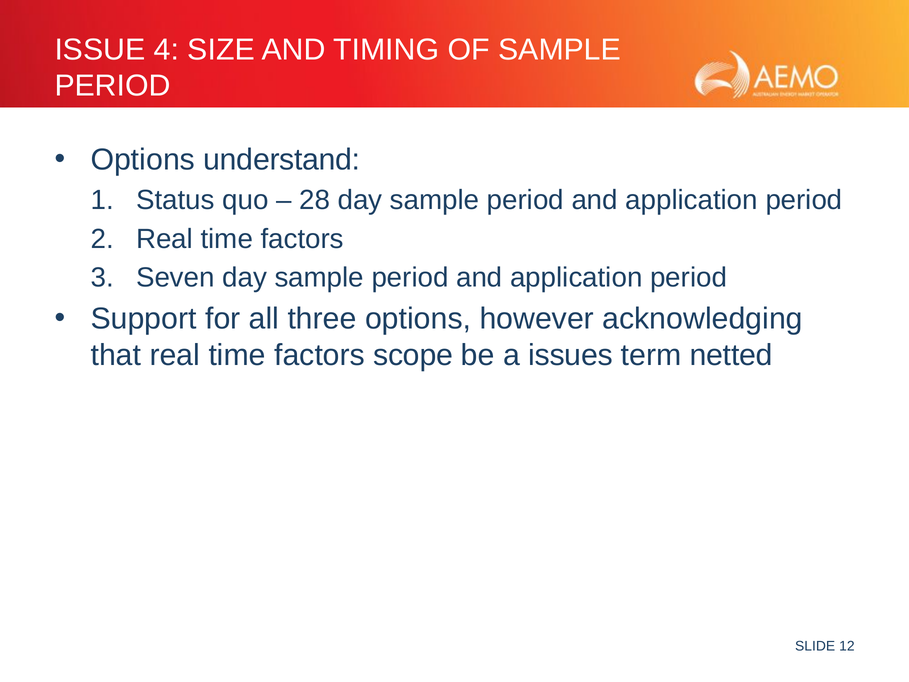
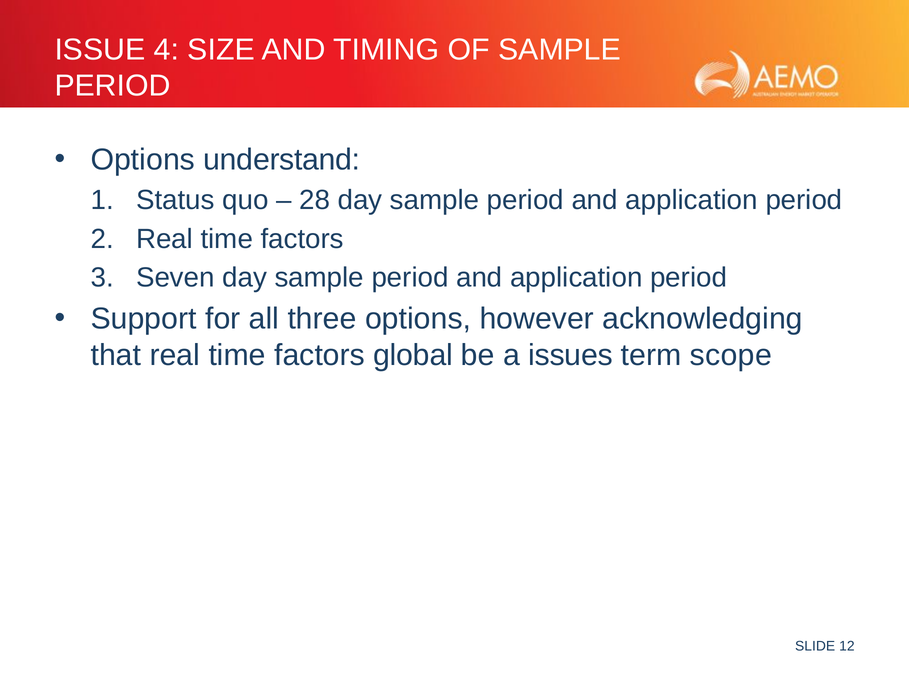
scope: scope -> global
netted: netted -> scope
